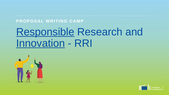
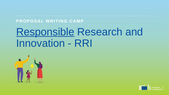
Innovation underline: present -> none
